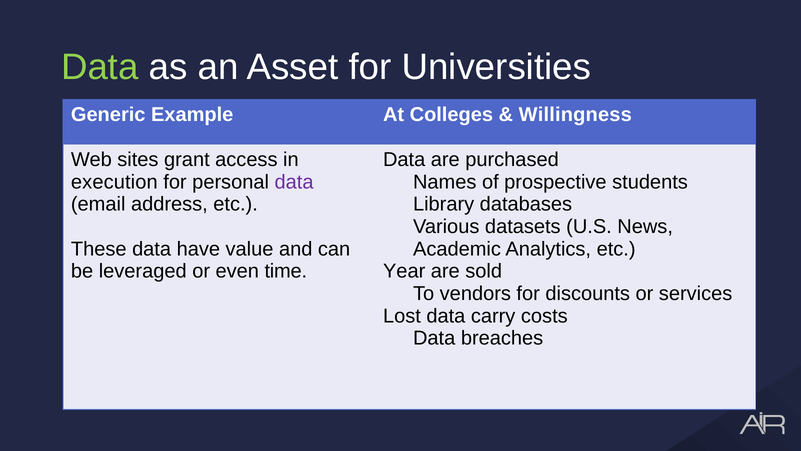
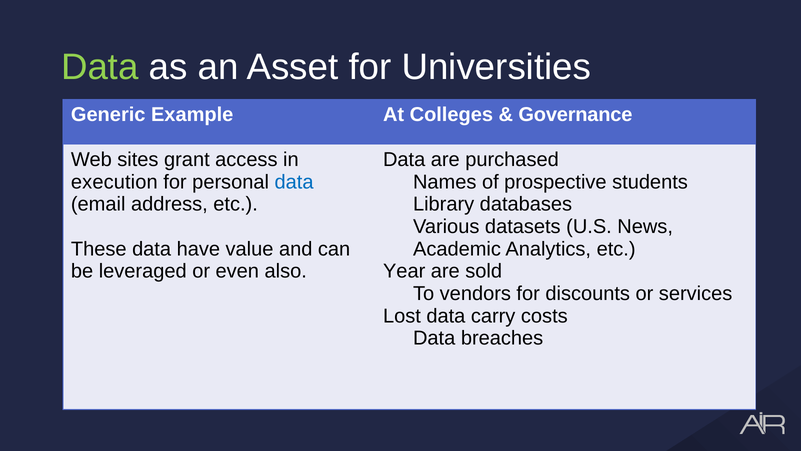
Willingness: Willingness -> Governance
data at (294, 182) colour: purple -> blue
time: time -> also
